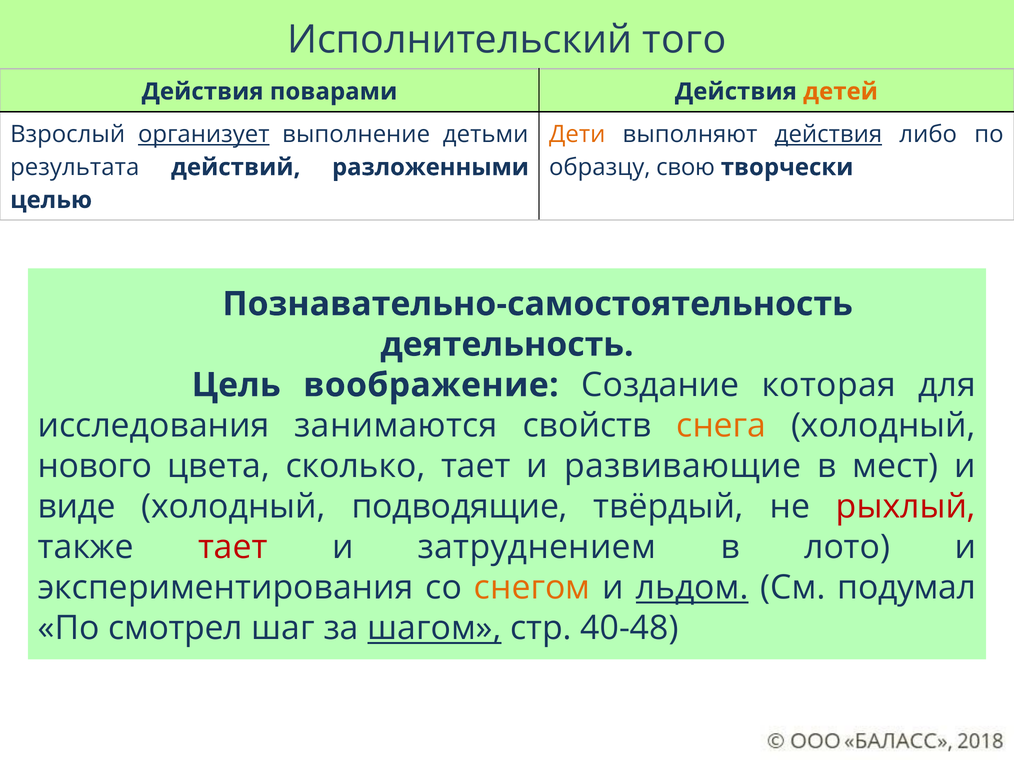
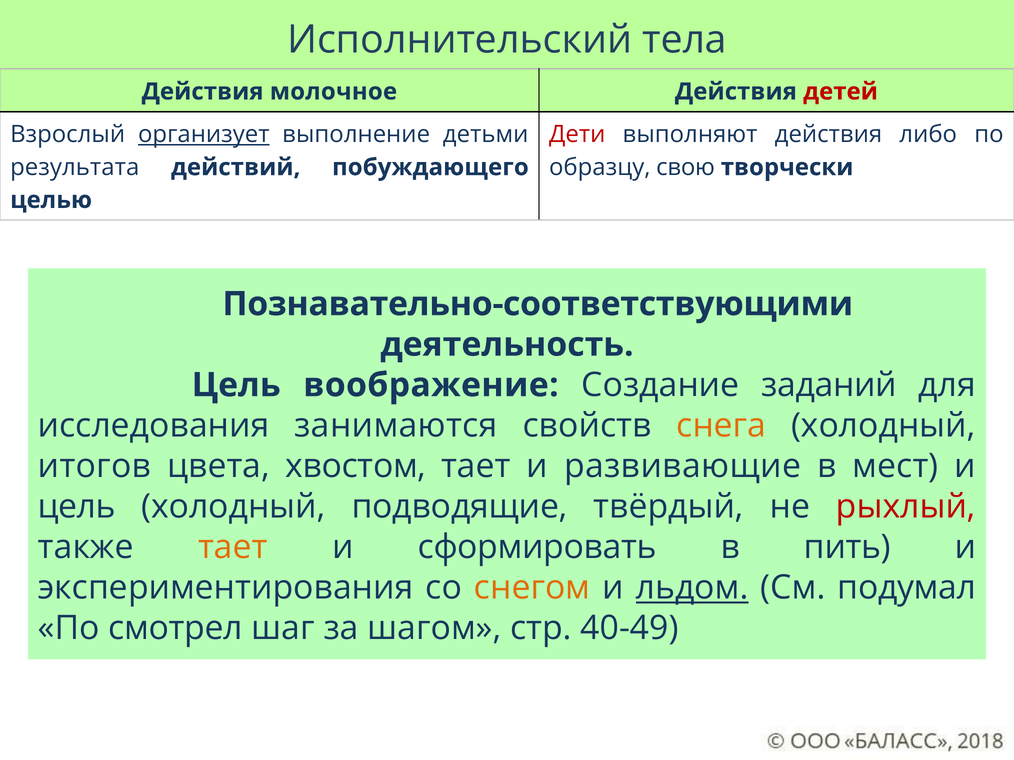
того: того -> тела
поварами: поварами -> молочное
детей colour: orange -> red
Дети colour: orange -> red
действия at (828, 135) underline: present -> none
разложенными: разложенными -> побуждающего
Познавательно-самостоятельность: Познавательно-самостоятельность -> Познавательно-соответствующими
которая: которая -> заданий
нового: нового -> итогов
сколько: сколько -> хвостом
виде at (77, 507): виде -> цель
тает at (233, 548) colour: red -> orange
затруднением: затруднением -> сформировать
лото: лото -> пить
шагом underline: present -> none
40-48: 40-48 -> 40-49
